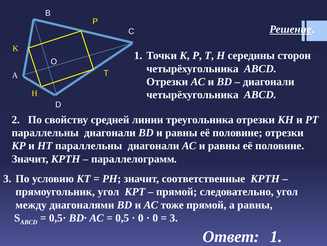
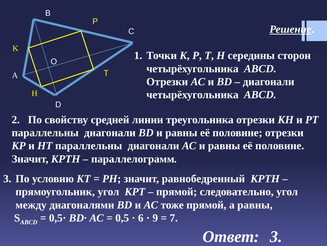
соответственные: соответственные -> равнобедренный
0 at (141, 217): 0 -> 6
0 at (155, 217): 0 -> 9
3 at (174, 217): 3 -> 7
Ответ 1: 1 -> 3
